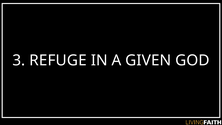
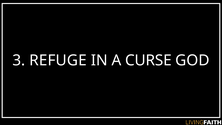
GIVEN: GIVEN -> CURSE
